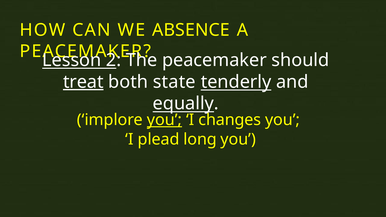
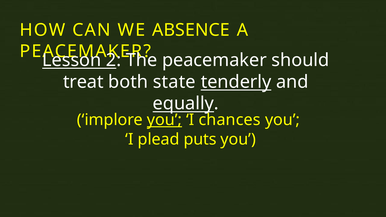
treat underline: present -> none
changes: changes -> chances
long: long -> puts
